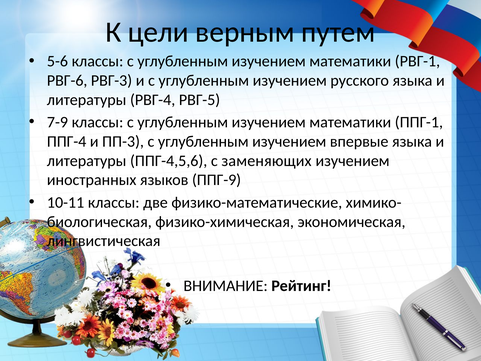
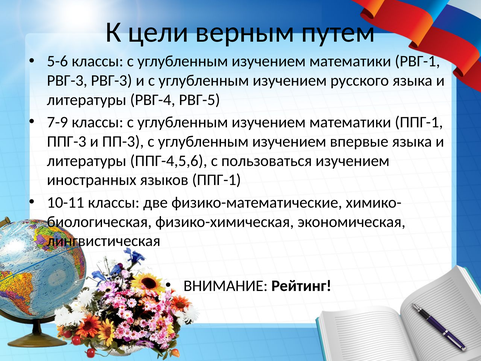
РВГ-6 at (67, 80): РВГ-6 -> РВГ-3
ППГ-4: ППГ-4 -> ППГ-3
заменяющих: заменяющих -> пользоваться
языков ППГ-9: ППГ-9 -> ППГ-1
